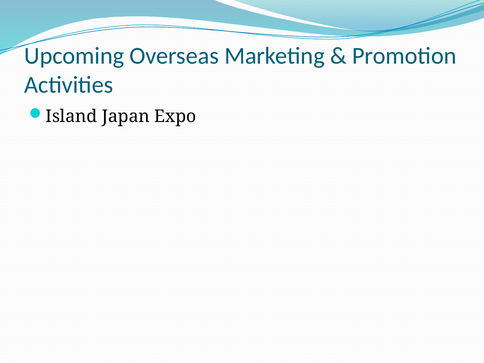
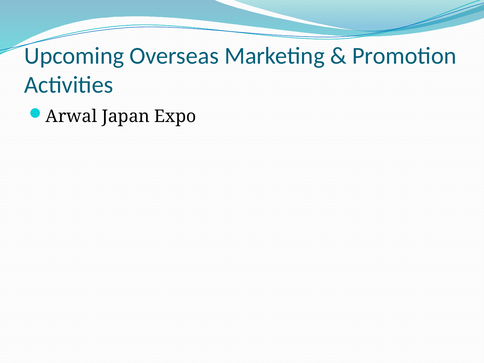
Island: Island -> Arwal
